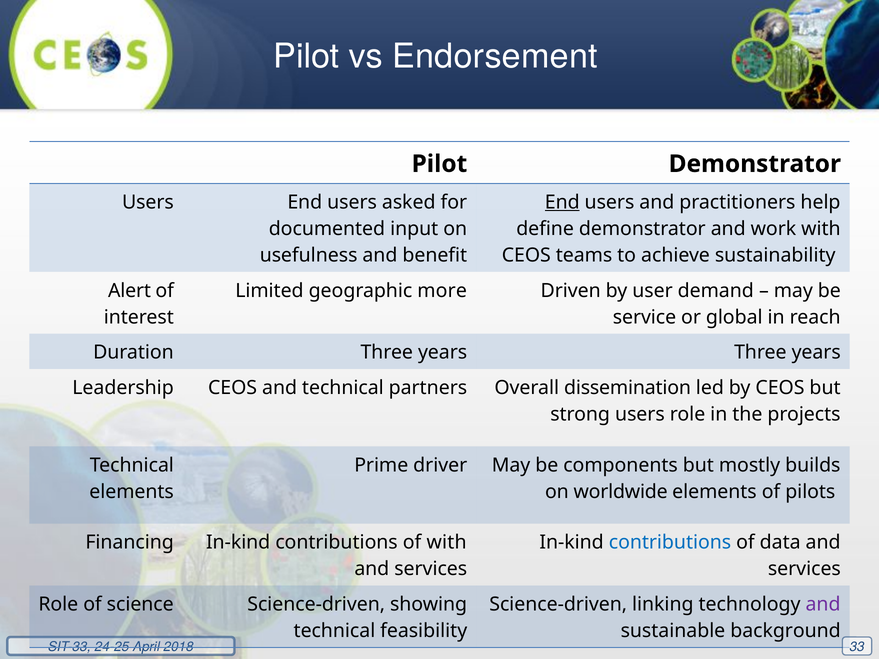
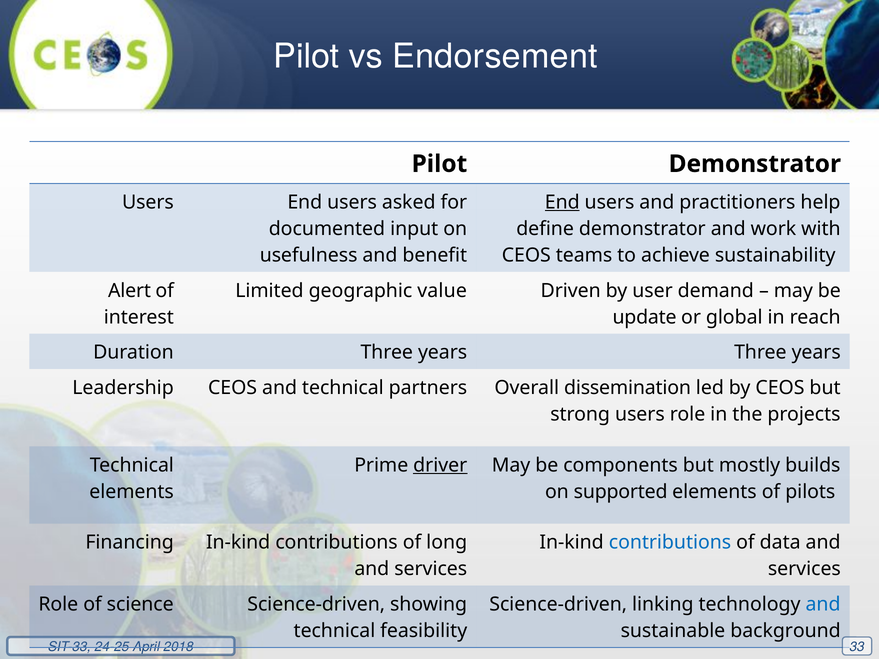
more: more -> value
service: service -> update
driver underline: none -> present
worldwide: worldwide -> supported
of with: with -> long
and at (823, 605) colour: purple -> blue
